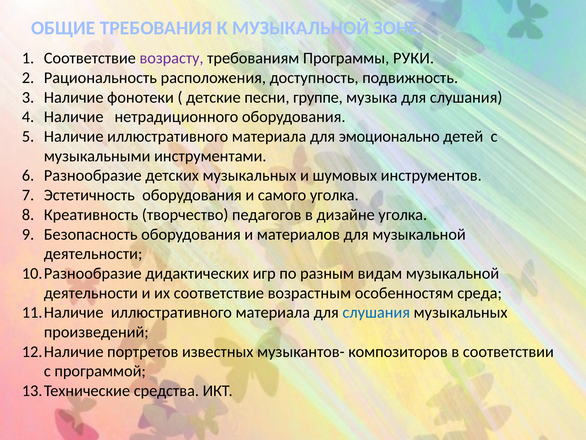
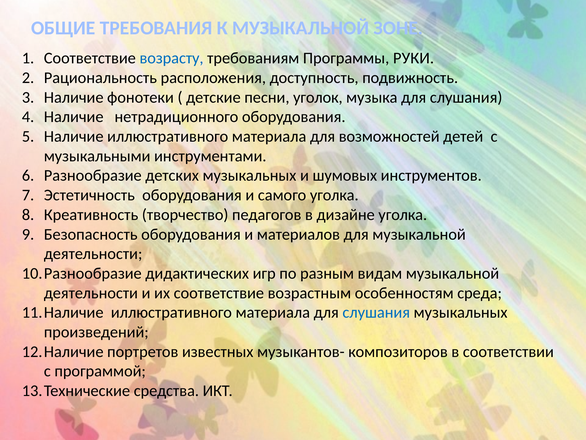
возрасту colour: purple -> blue
группе: группе -> уголок
эмоционально: эмоционально -> возможностей
